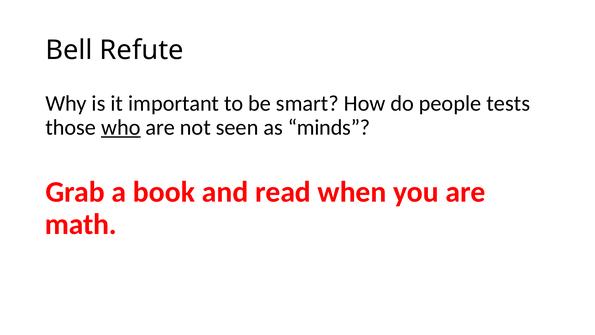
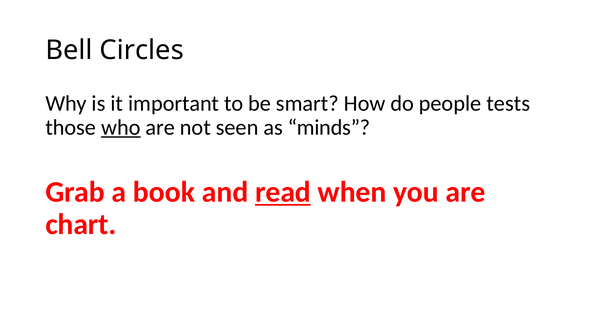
Refute: Refute -> Circles
read underline: none -> present
math: math -> chart
